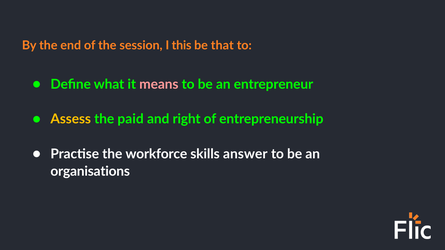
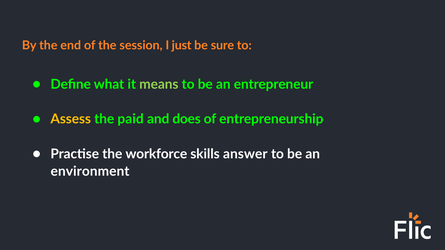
this: this -> just
that: that -> sure
means colour: pink -> light green
right: right -> does
organisations: organisations -> environment
